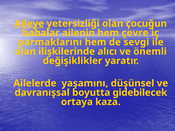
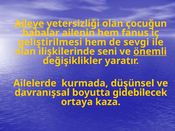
çevre: çevre -> fanus
parmaklarını: parmaklarını -> geliştirilmesi
alıcı: alıcı -> seni
önemli underline: none -> present
yaşamını: yaşamını -> kurmada
